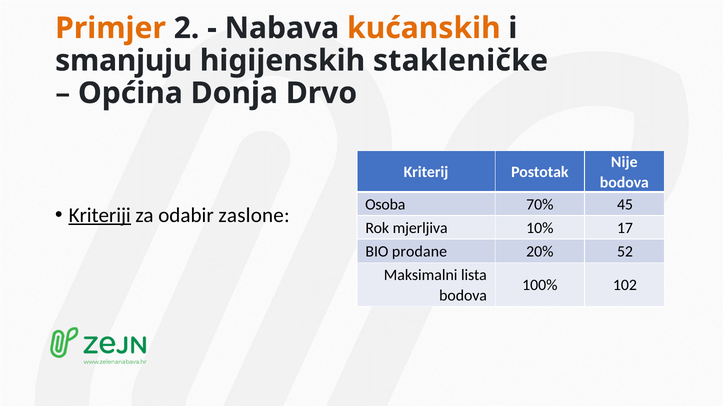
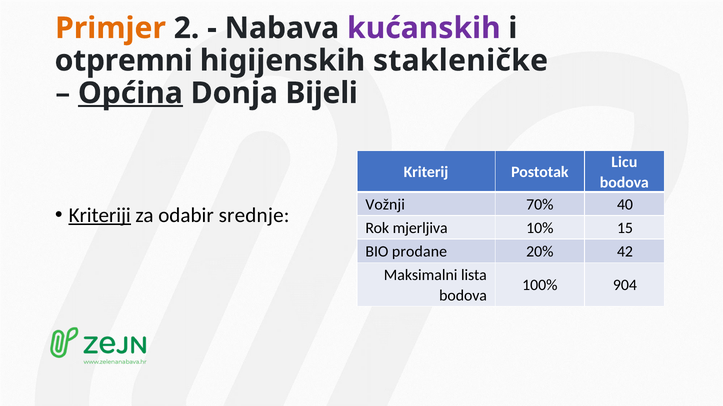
kućanskih colour: orange -> purple
smanjuju: smanjuju -> otpremni
Općina underline: none -> present
Drvo: Drvo -> Bijeli
Nije: Nije -> Licu
Osoba: Osoba -> Vožnji
45: 45 -> 40
zaslone: zaslone -> srednje
17: 17 -> 15
52: 52 -> 42
102: 102 -> 904
